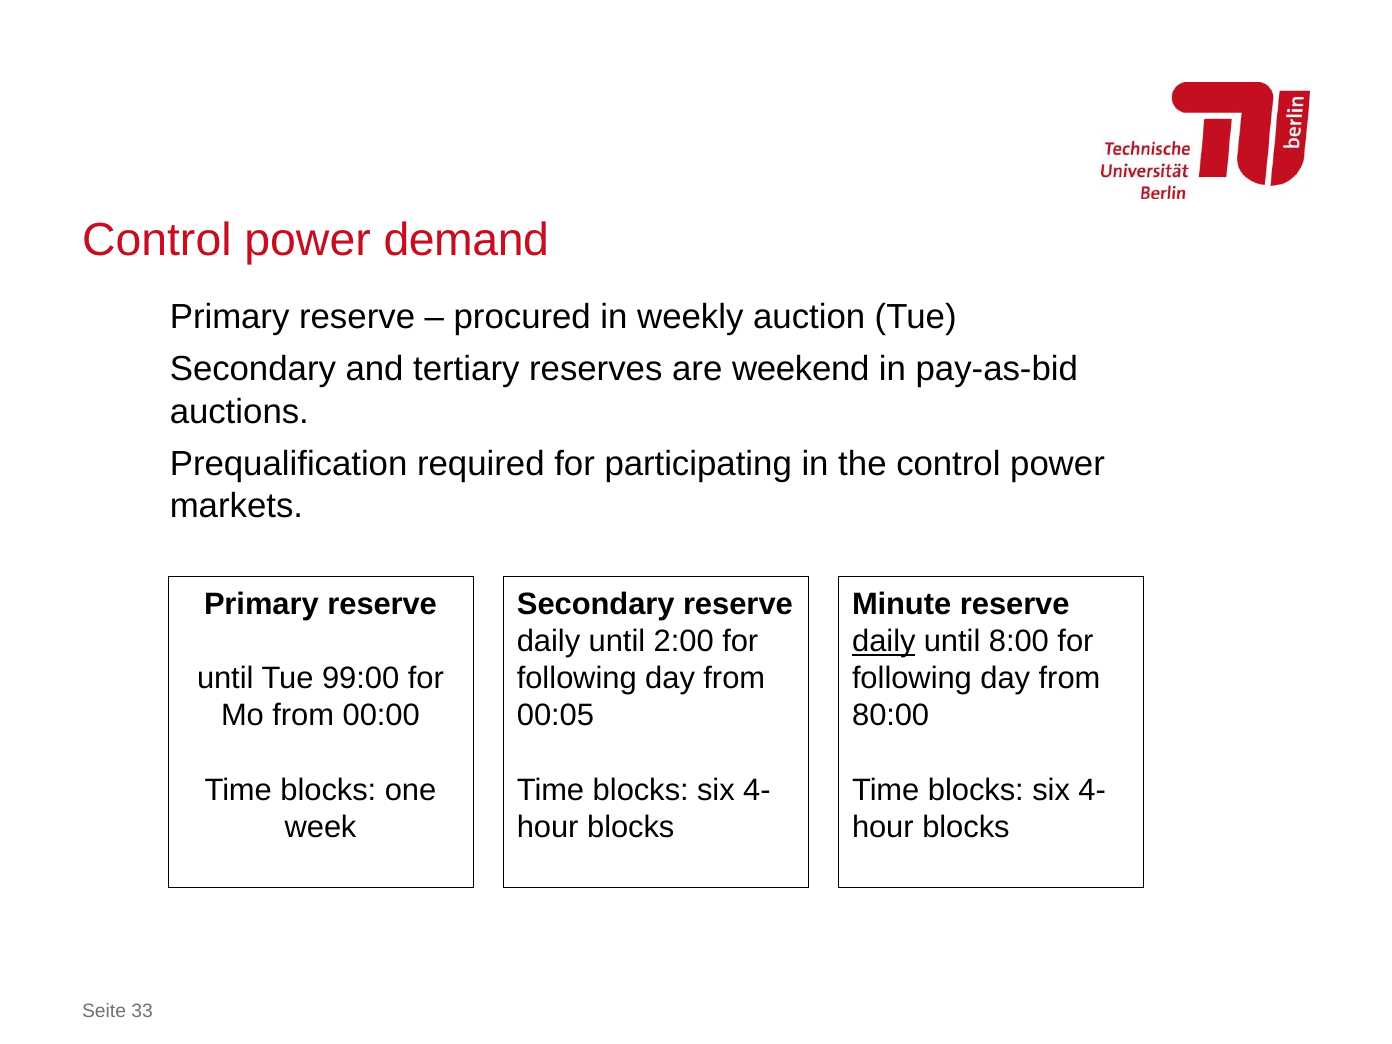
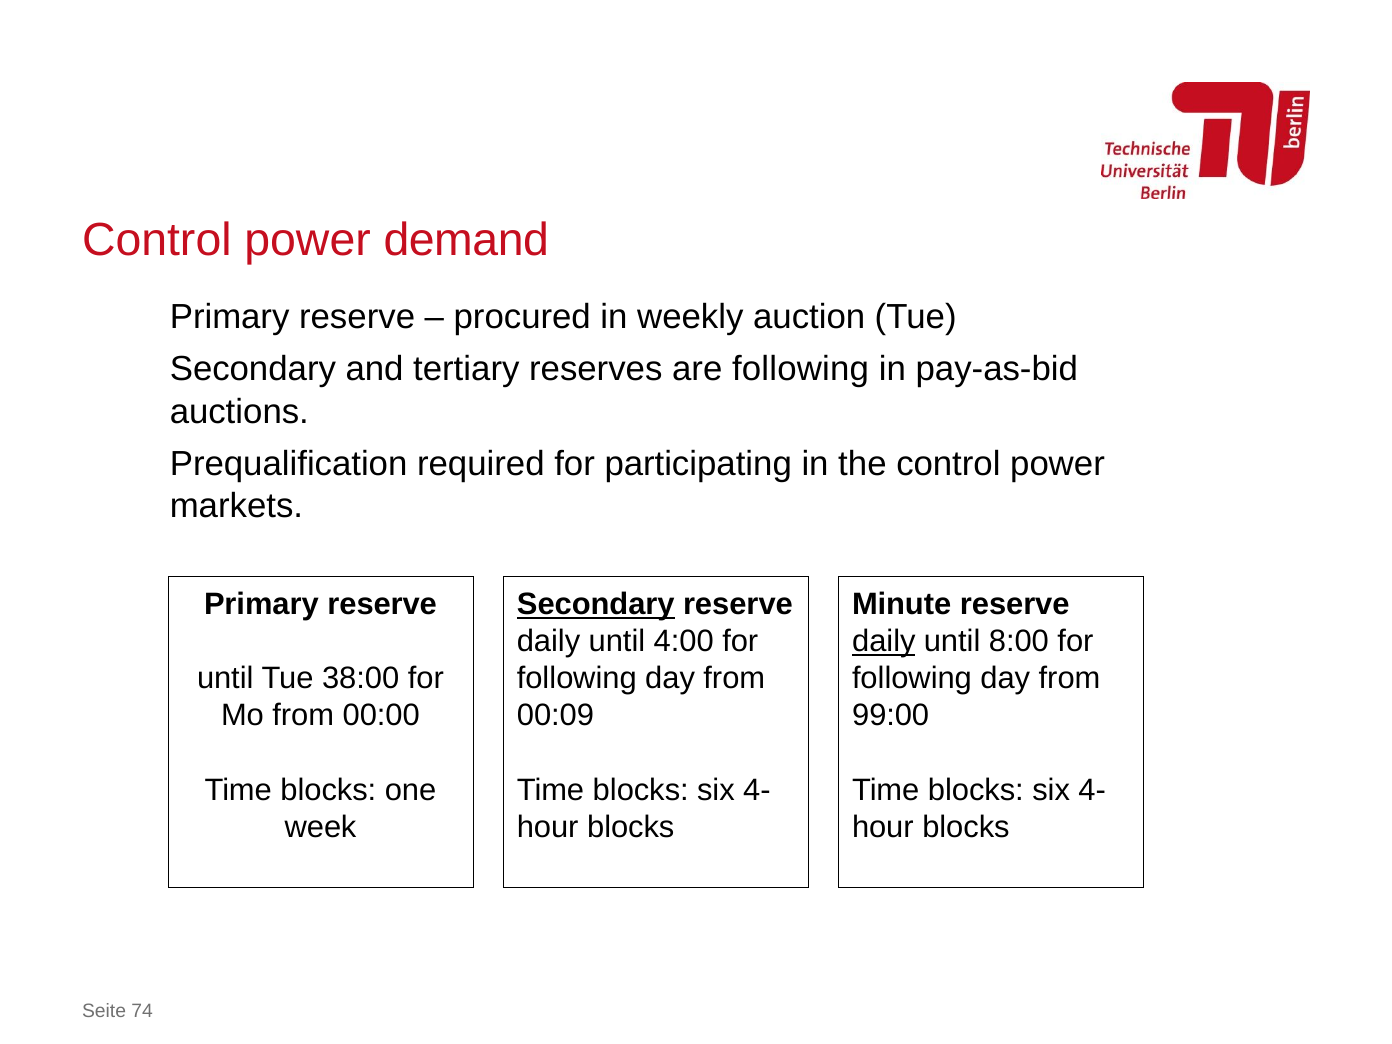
are weekend: weekend -> following
Secondary at (596, 604) underline: none -> present
2:00: 2:00 -> 4:00
99:00: 99:00 -> 38:00
00:05: 00:05 -> 00:09
80:00: 80:00 -> 99:00
33: 33 -> 74
